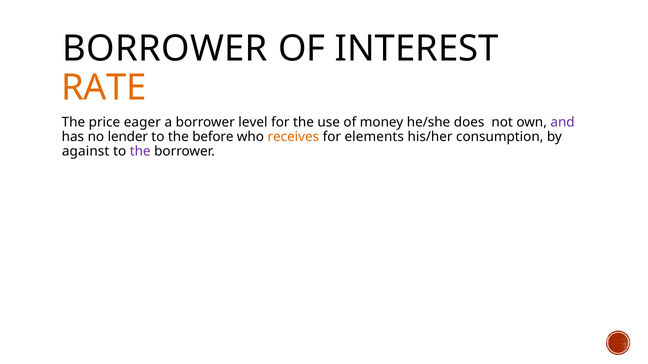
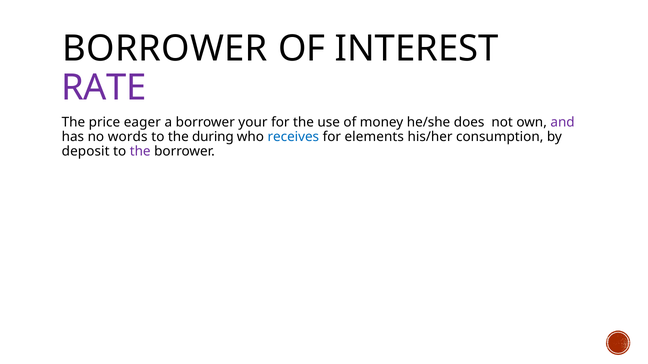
RATE colour: orange -> purple
level: level -> your
lender: lender -> words
before: before -> during
receives colour: orange -> blue
against: against -> deposit
